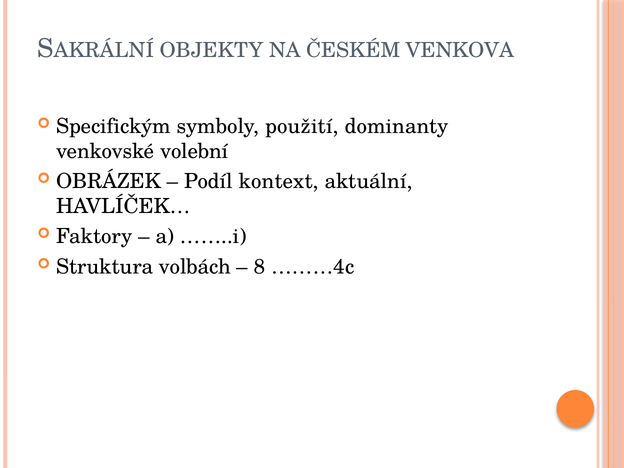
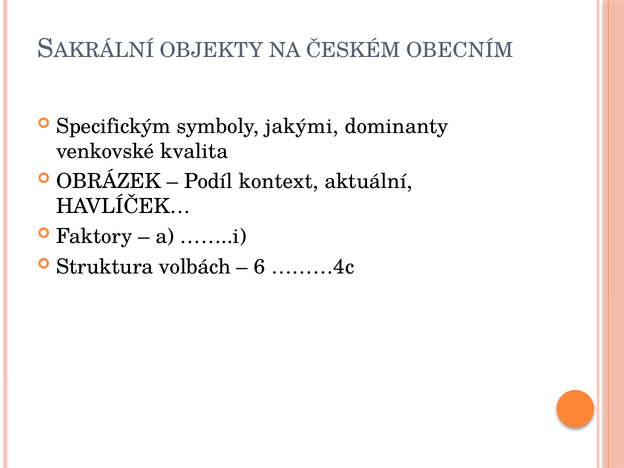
VENKOVA: VENKOVA -> OBECNÍM
použití: použití -> jakými
volební: volební -> kvalita
8: 8 -> 6
